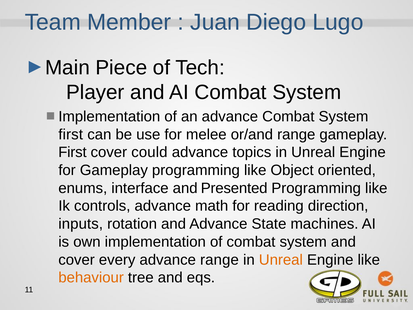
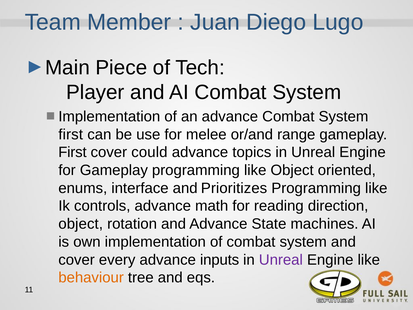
Presented: Presented -> Prioritizes
inputs at (81, 224): inputs -> object
advance range: range -> inputs
Unreal at (281, 260) colour: orange -> purple
